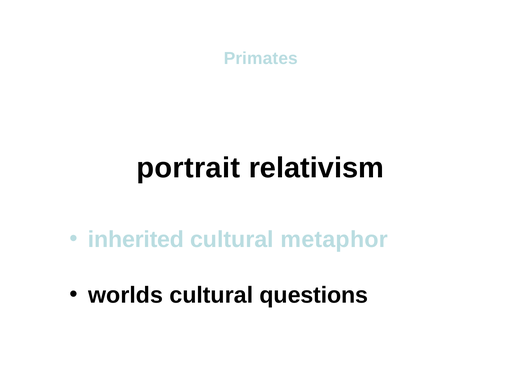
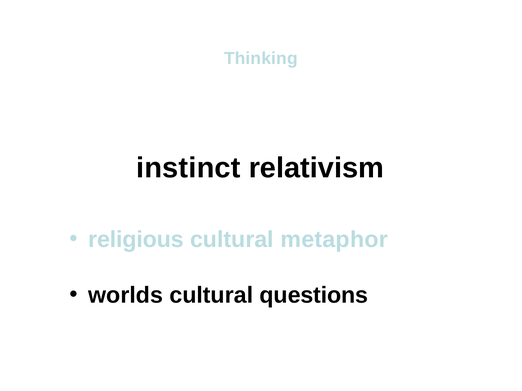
Primates: Primates -> Thinking
portrait: portrait -> instinct
inherited: inherited -> religious
